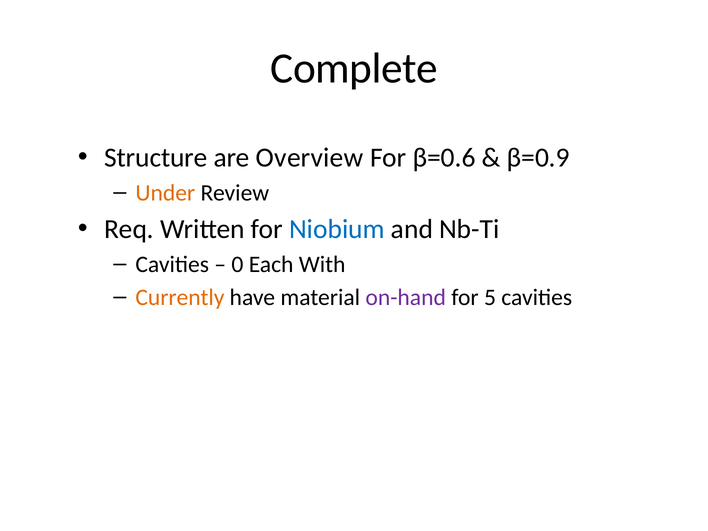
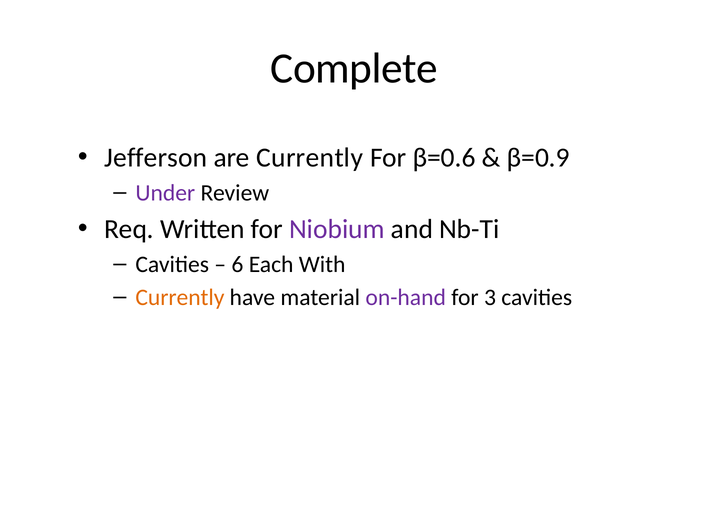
Structure: Structure -> Jefferson
are Overview: Overview -> Currently
Under colour: orange -> purple
Niobium colour: blue -> purple
0: 0 -> 6
5: 5 -> 3
